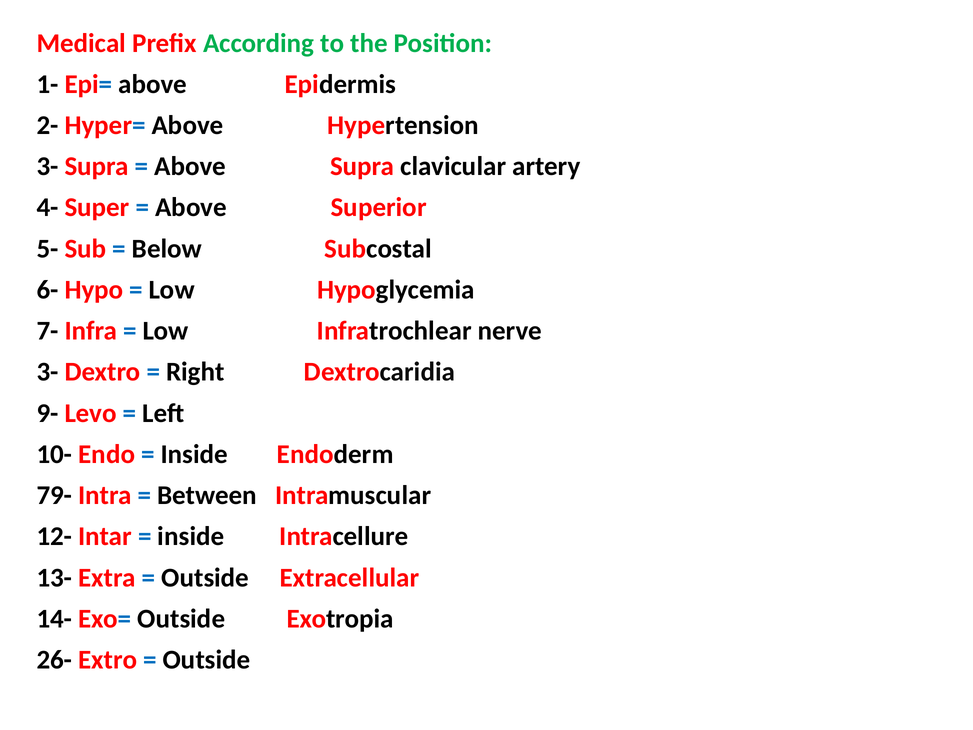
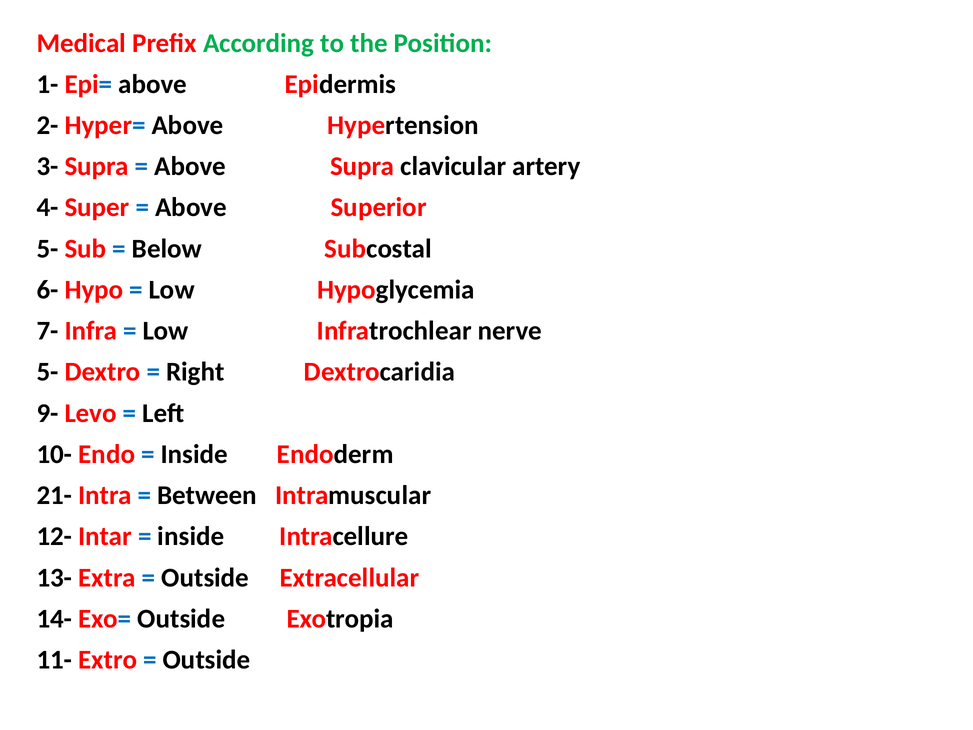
3- at (47, 372): 3- -> 5-
79-: 79- -> 21-
26-: 26- -> 11-
